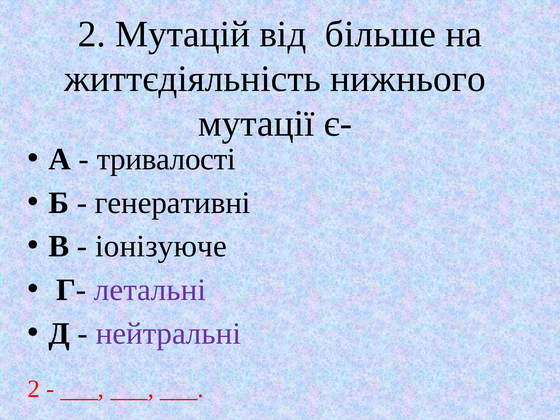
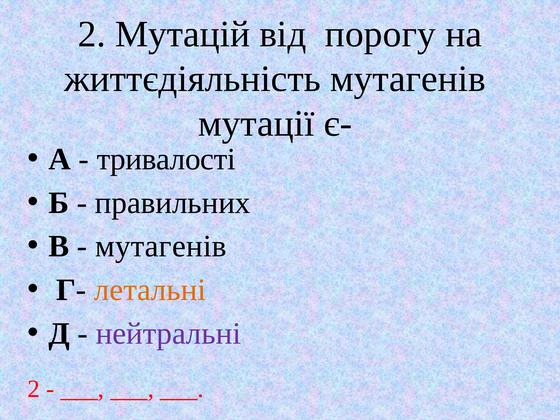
більше: більше -> порогу
життєдіяльність нижнього: нижнього -> мутагенів
генеративні: генеративні -> правильних
іонізуюче at (161, 246): іонізуюче -> мутагенів
летальні colour: purple -> orange
